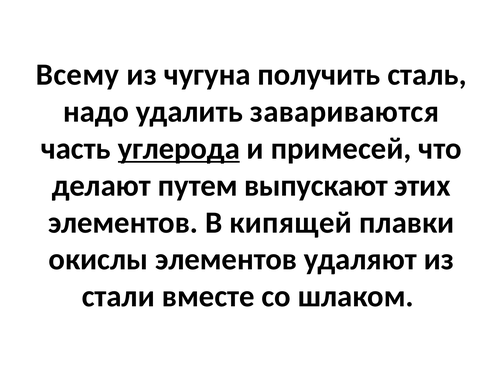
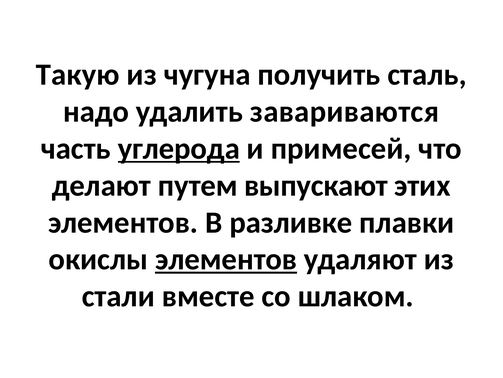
Всему: Всему -> Такую
кипящей: кипящей -> разливке
элементов at (226, 259) underline: none -> present
